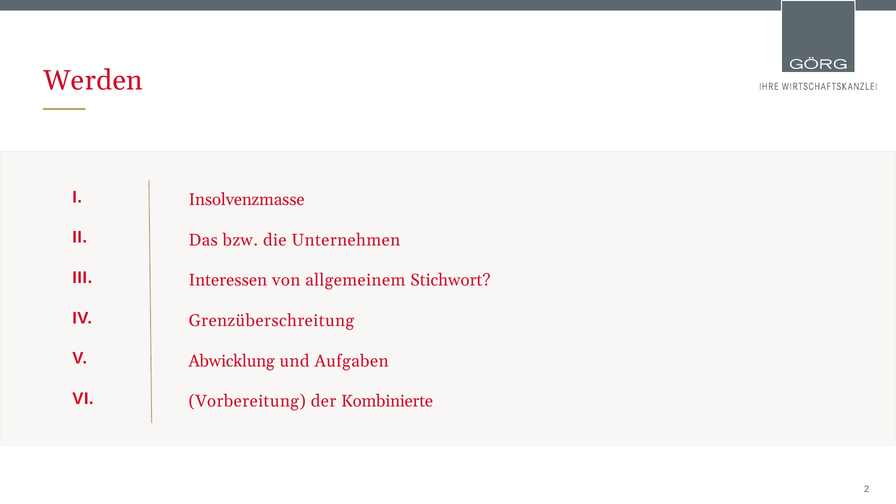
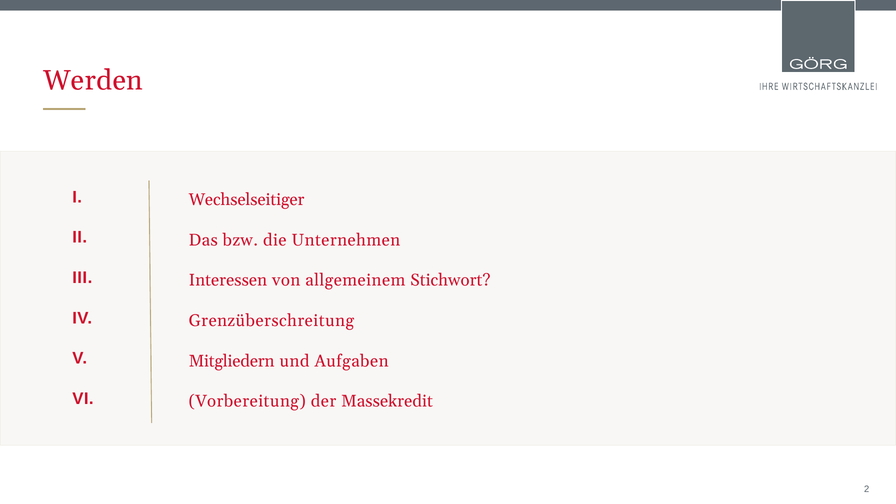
Insolvenzmasse: Insolvenzmasse -> Wechselseitiger
Abwicklung: Abwicklung -> Mitgliedern
Kombinierte: Kombinierte -> Massekredit
